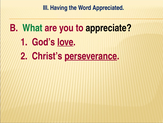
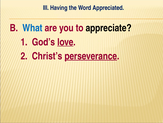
What colour: green -> blue
